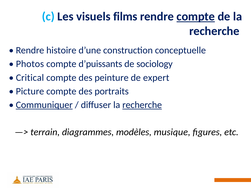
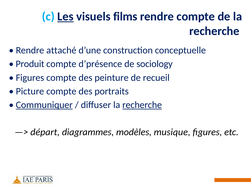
Les underline: none -> present
compte at (196, 17) underline: present -> none
histoire: histoire -> attaché
Photos: Photos -> Produit
d’puissants: d’puissants -> d’présence
Critical at (30, 78): Critical -> Figures
expert: expert -> recueil
terrain: terrain -> départ
